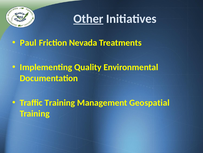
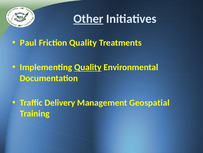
Friction Nevada: Nevada -> Quality
Quality at (88, 67) underline: none -> present
Traffic Training: Training -> Delivery
